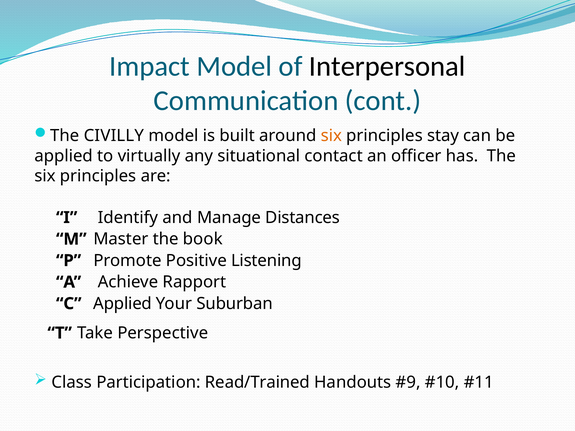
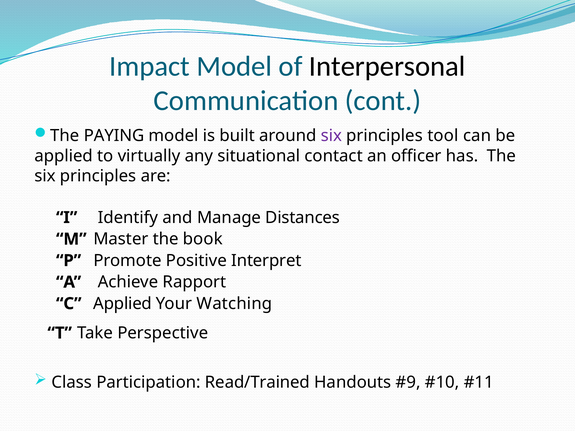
CIVILLY: CIVILLY -> PAYING
six at (331, 136) colour: orange -> purple
stay: stay -> tool
Listening: Listening -> Interpret
Suburban: Suburban -> Watching
